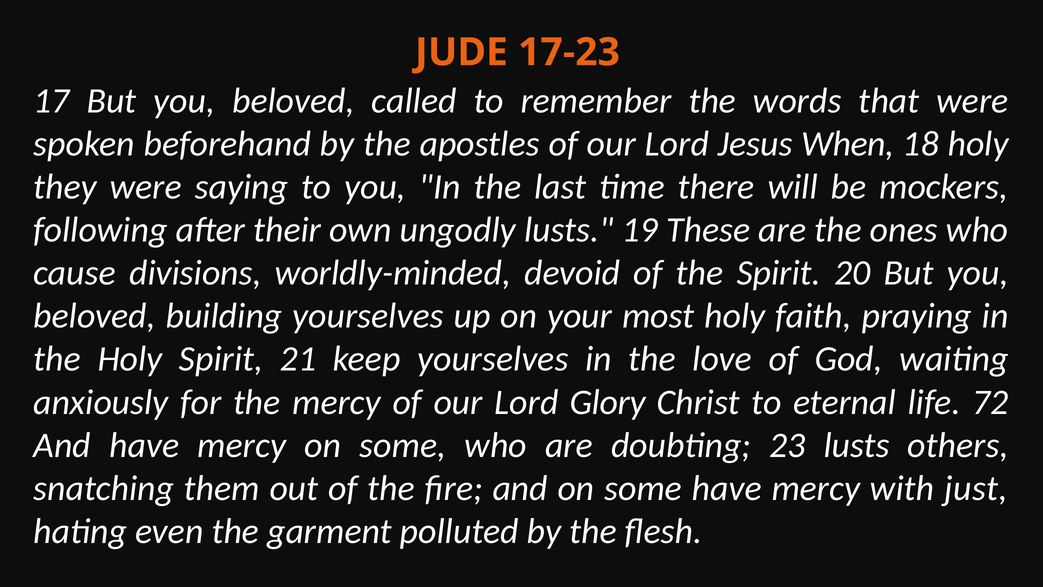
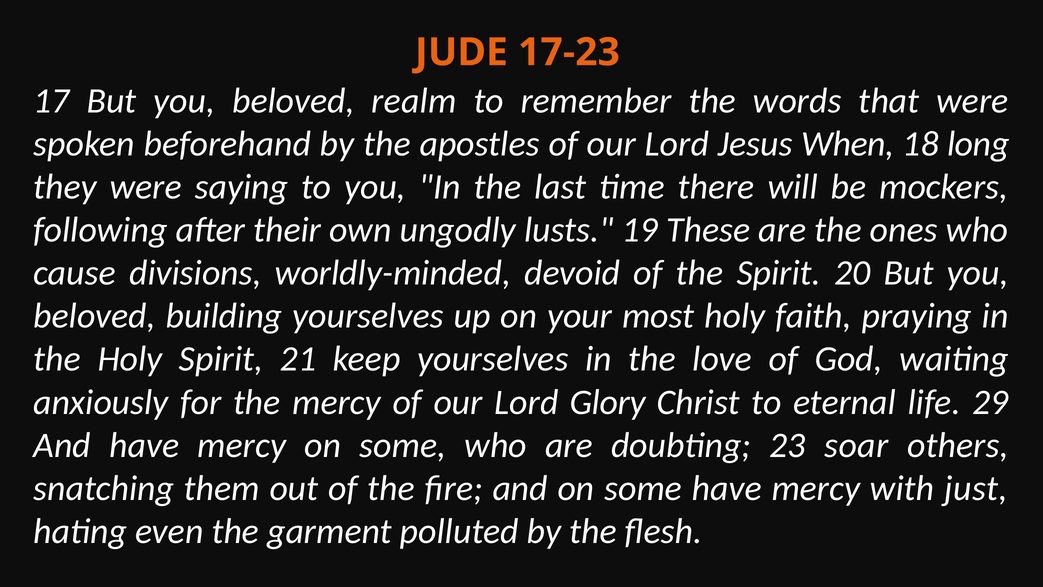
called: called -> realm
18 holy: holy -> long
72: 72 -> 29
23 lusts: lusts -> soar
